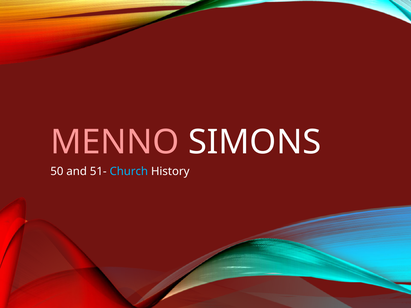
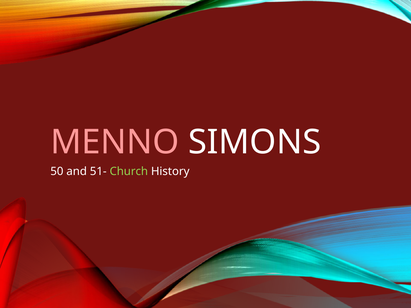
Church colour: light blue -> light green
